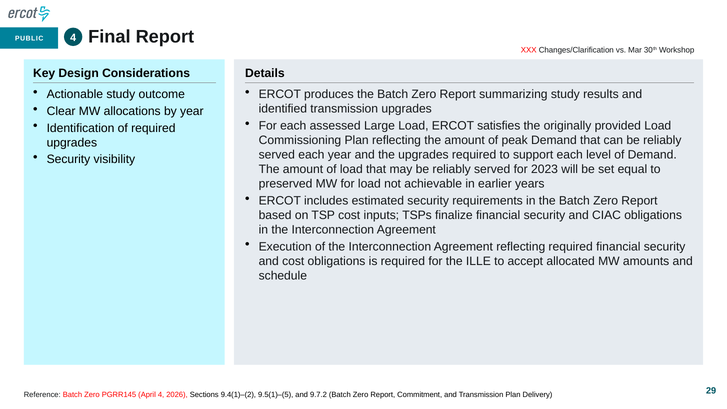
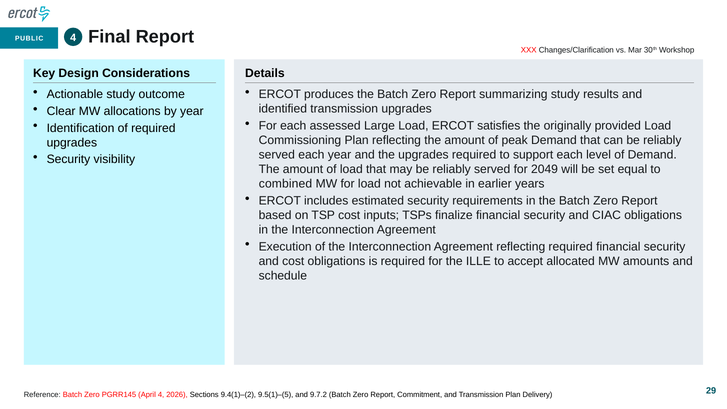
2023: 2023 -> 2049
preserved: preserved -> combined
